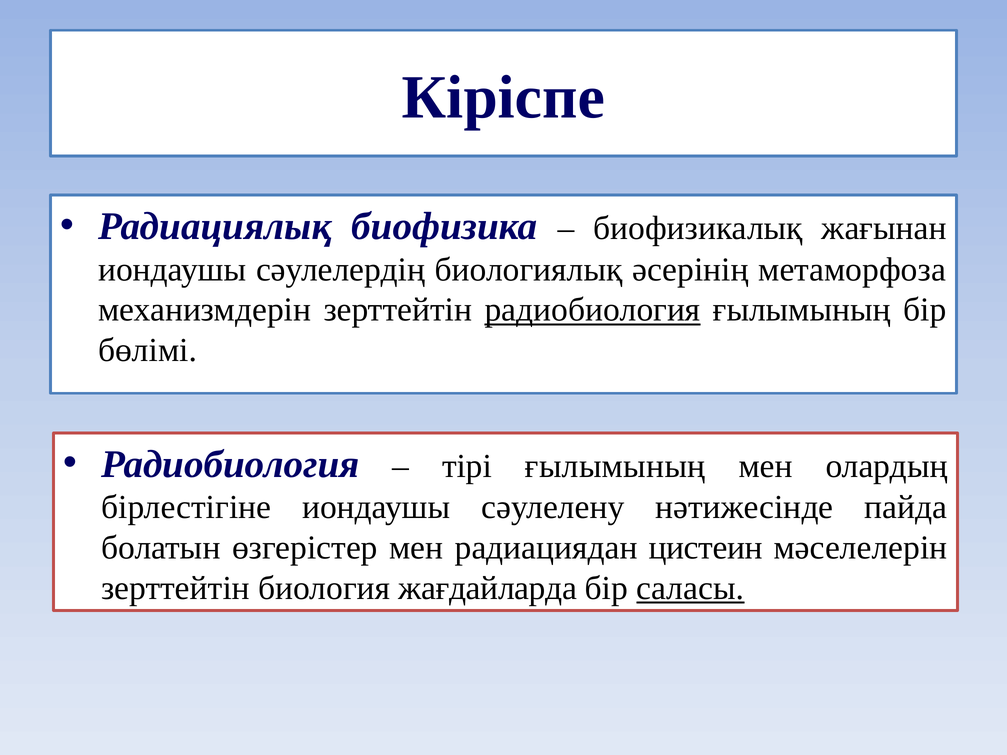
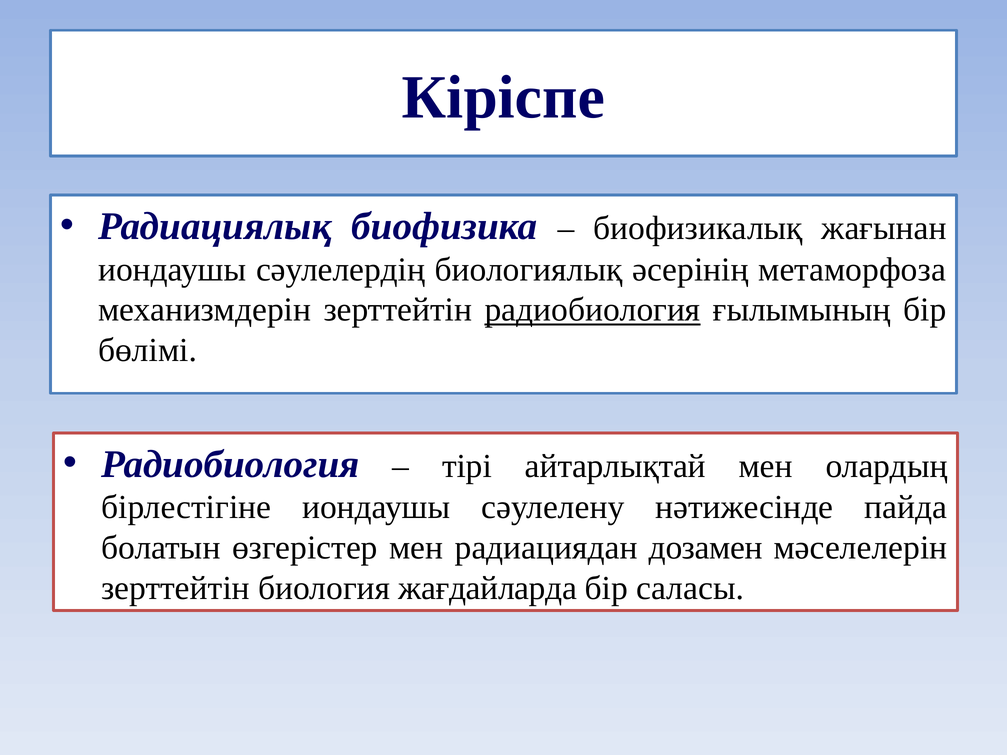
тірі ғылымының: ғылымының -> айтарлықтай
цистеин: цистеин -> дозамен
саласы underline: present -> none
